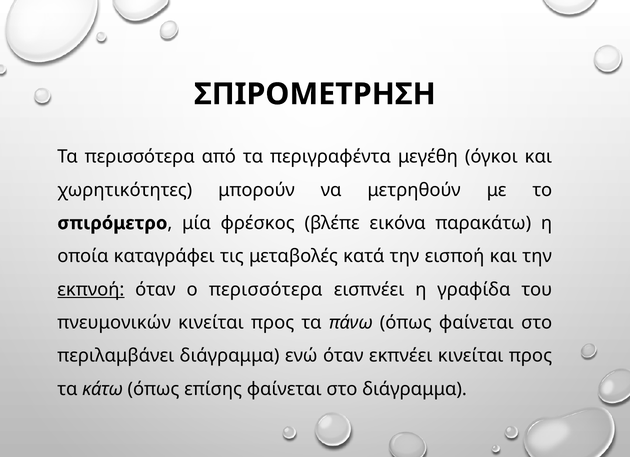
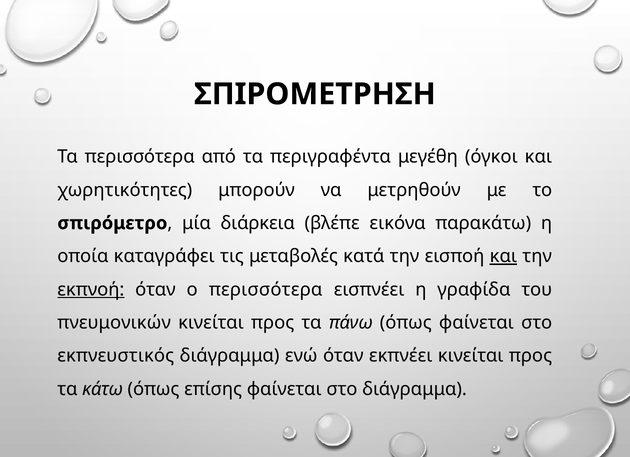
φρέσκος: φρέσκος -> διάρκεια
και at (503, 256) underline: none -> present
περιλαμβάνει: περιλαμβάνει -> εκπνευστικός
